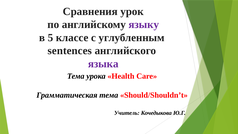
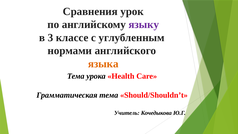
5: 5 -> 3
sentences: sentences -> нормами
языка colour: purple -> orange
